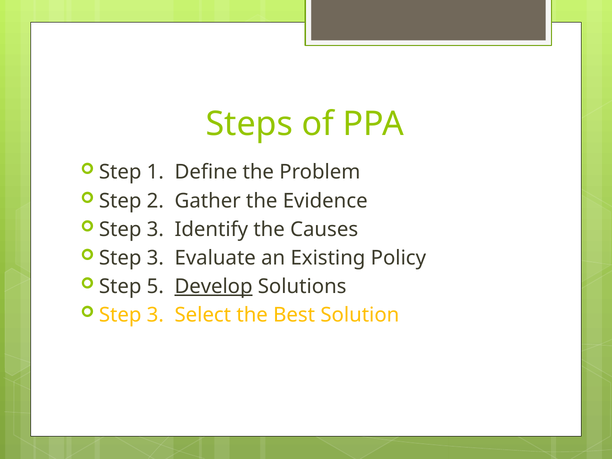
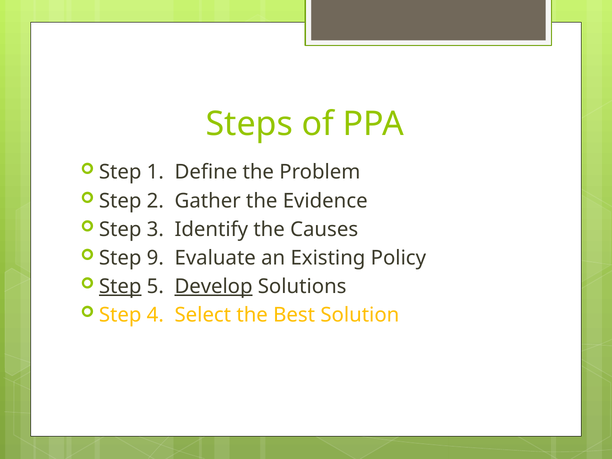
3 at (155, 258): 3 -> 9
Step at (120, 286) underline: none -> present
3 at (155, 315): 3 -> 4
